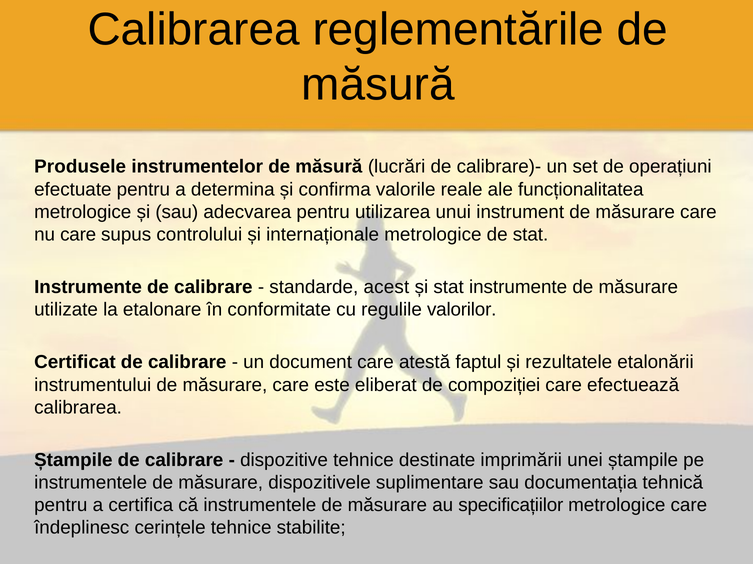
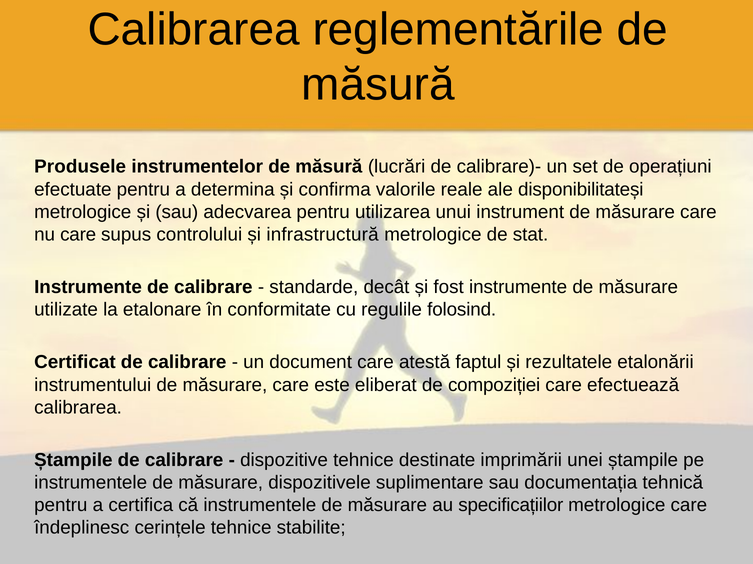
funcționalitatea: funcționalitatea -> disponibilitateși
internaționale: internaționale -> infrastructură
acest: acest -> decât
și stat: stat -> fost
valorilor: valorilor -> folosind
